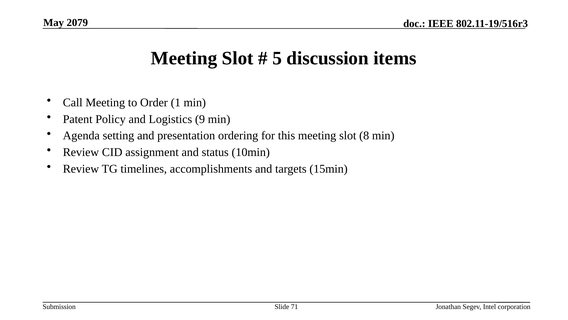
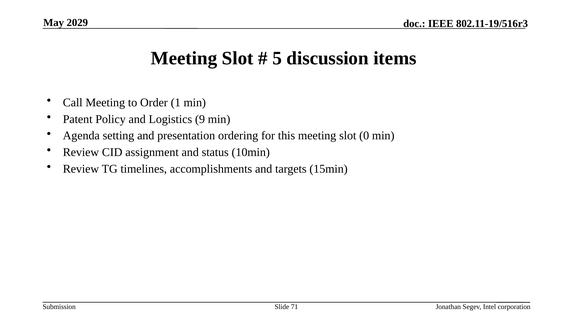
2079: 2079 -> 2029
8: 8 -> 0
